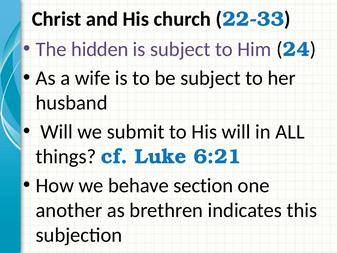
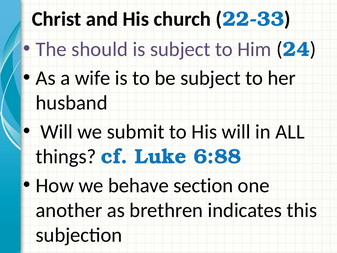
hidden: hidden -> should
6:21: 6:21 -> 6:88
